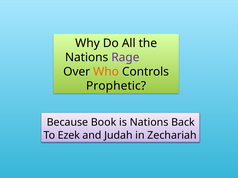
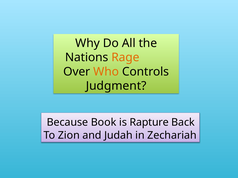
Rage colour: purple -> orange
Prophetic: Prophetic -> Judgment
is Nations: Nations -> Rapture
Ezek: Ezek -> Zion
